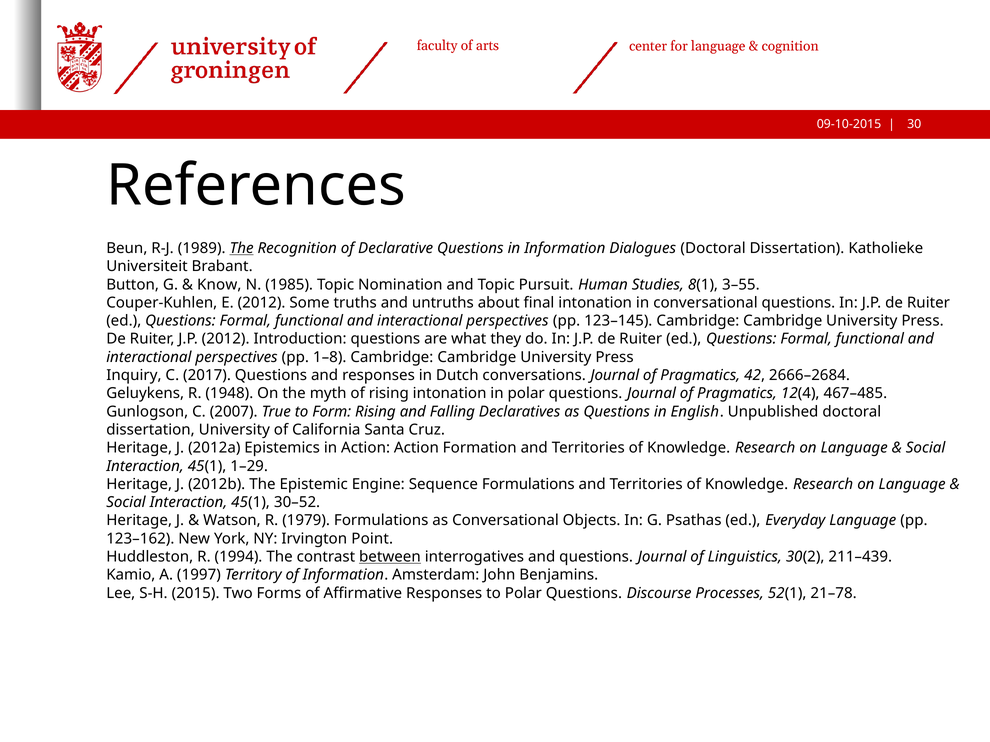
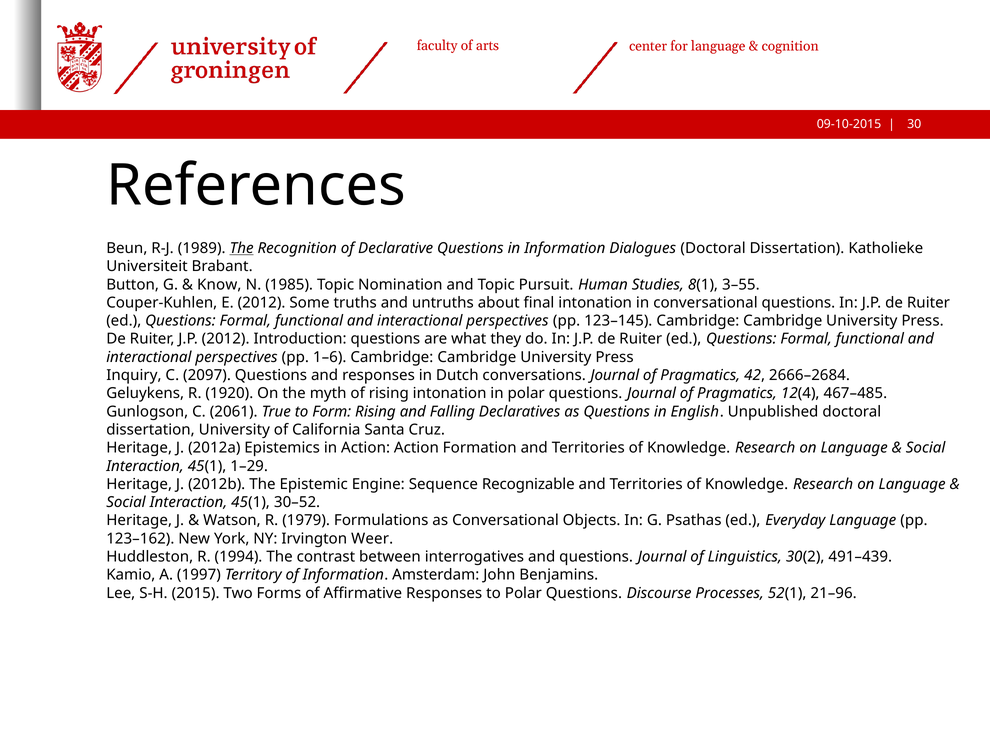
1–8: 1–8 -> 1–6
2017: 2017 -> 2097
1948: 1948 -> 1920
2007: 2007 -> 2061
Sequence Formulations: Formulations -> Recognizable
Point: Point -> Weer
between underline: present -> none
211–439: 211–439 -> 491–439
21–78: 21–78 -> 21–96
